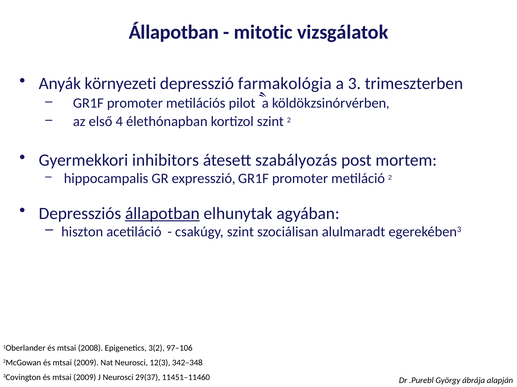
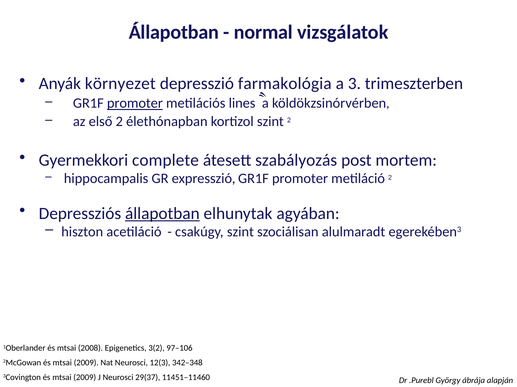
mitotic: mitotic -> normal
környezeti: környezeti -> környezet
promoter at (135, 103) underline: none -> present
pilot: pilot -> lines
első 4: 4 -> 2
inhibitors: inhibitors -> complete
